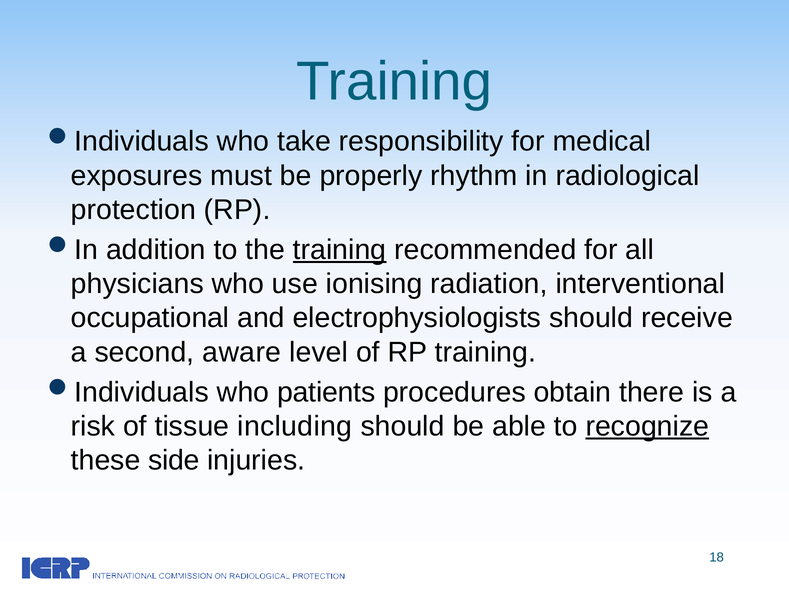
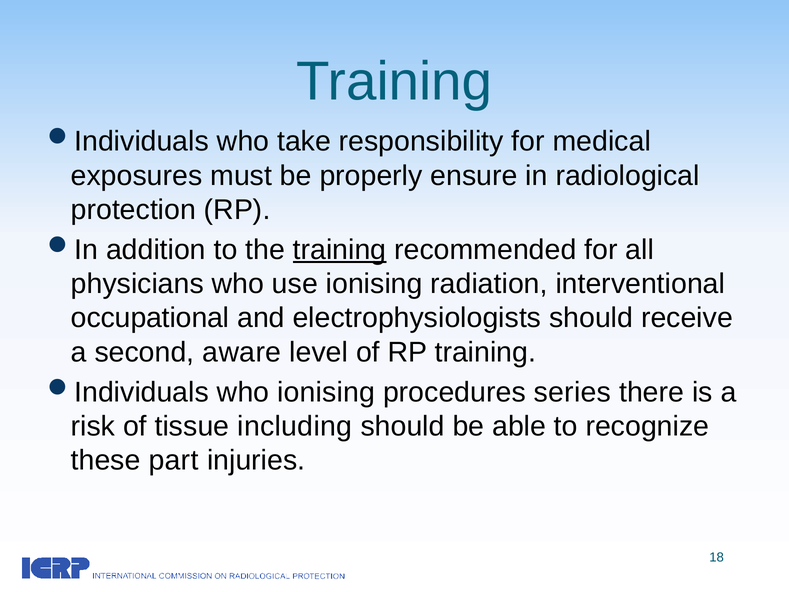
rhythm: rhythm -> ensure
who patients: patients -> ionising
obtain: obtain -> series
recognize underline: present -> none
side: side -> part
